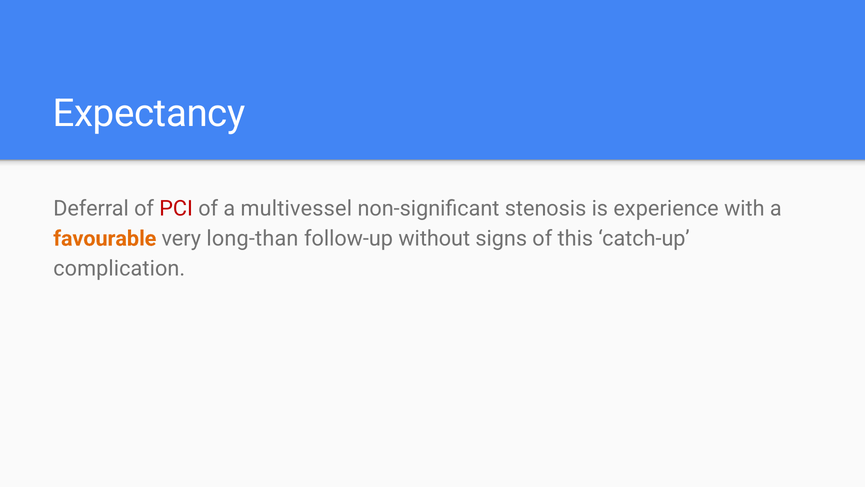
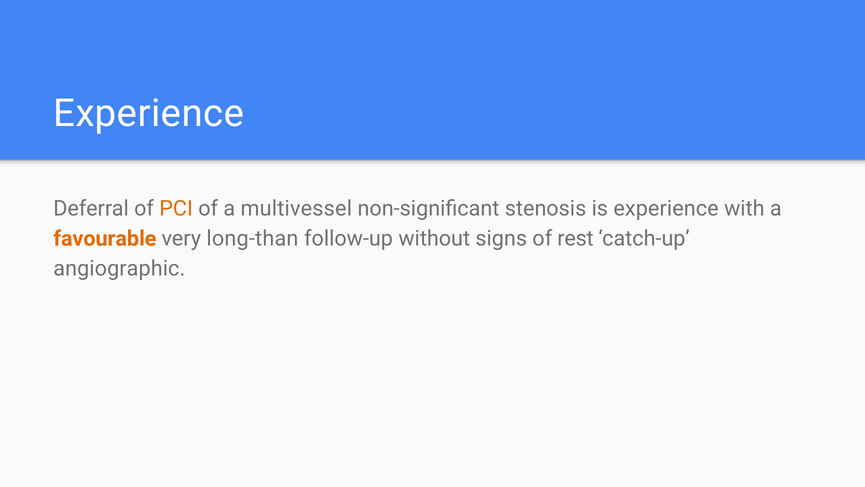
Expectancy at (149, 113): Expectancy -> Experience
PCI colour: red -> orange
this: this -> rest
complication: complication -> angiographic
